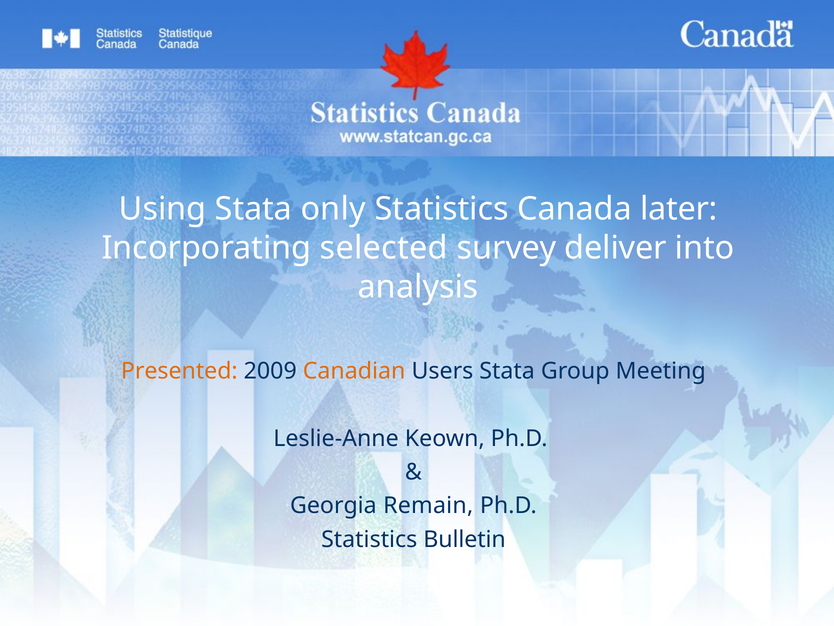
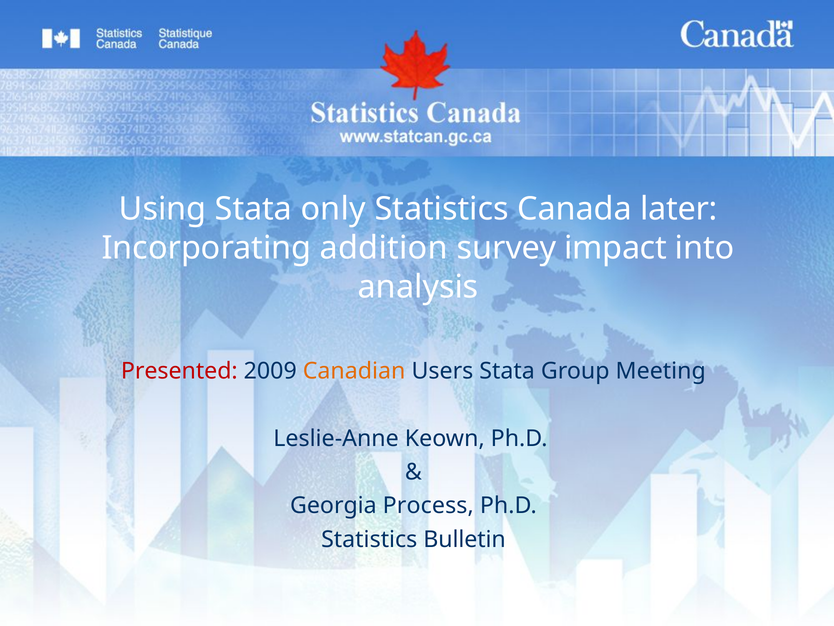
selected: selected -> addition
deliver: deliver -> impact
Presented colour: orange -> red
Remain: Remain -> Process
